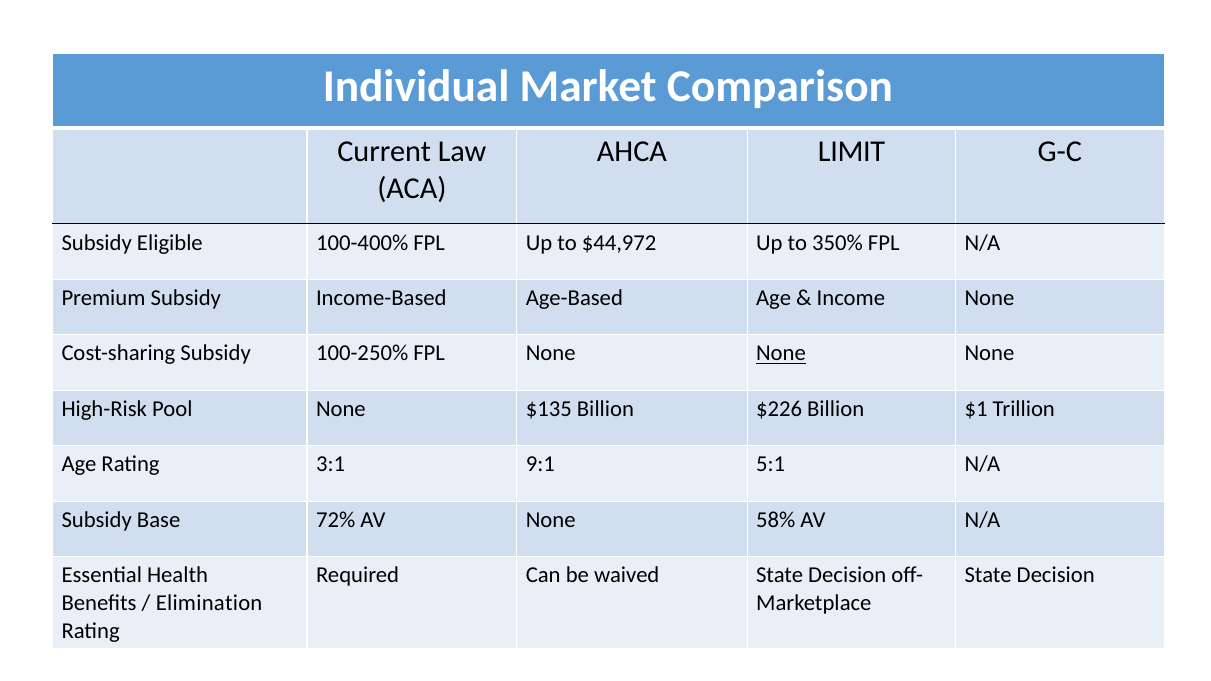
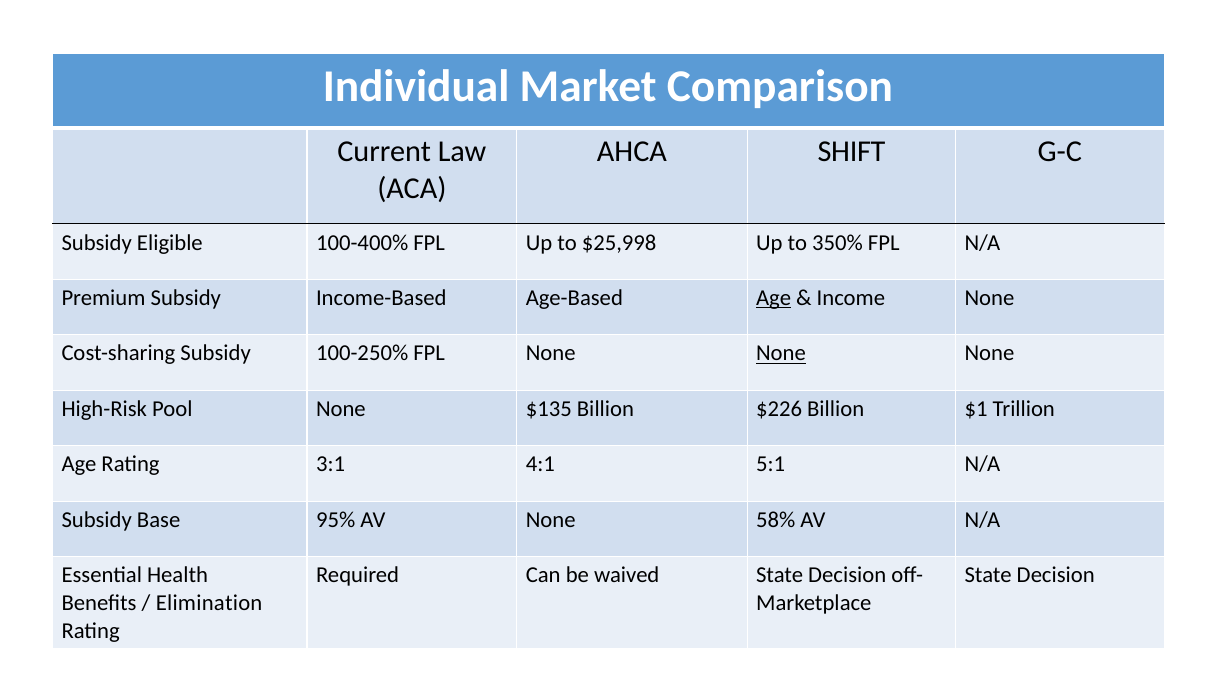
LIMIT: LIMIT -> SHIFT
$44,972: $44,972 -> $25,998
Age at (774, 298) underline: none -> present
9:1: 9:1 -> 4:1
72%: 72% -> 95%
